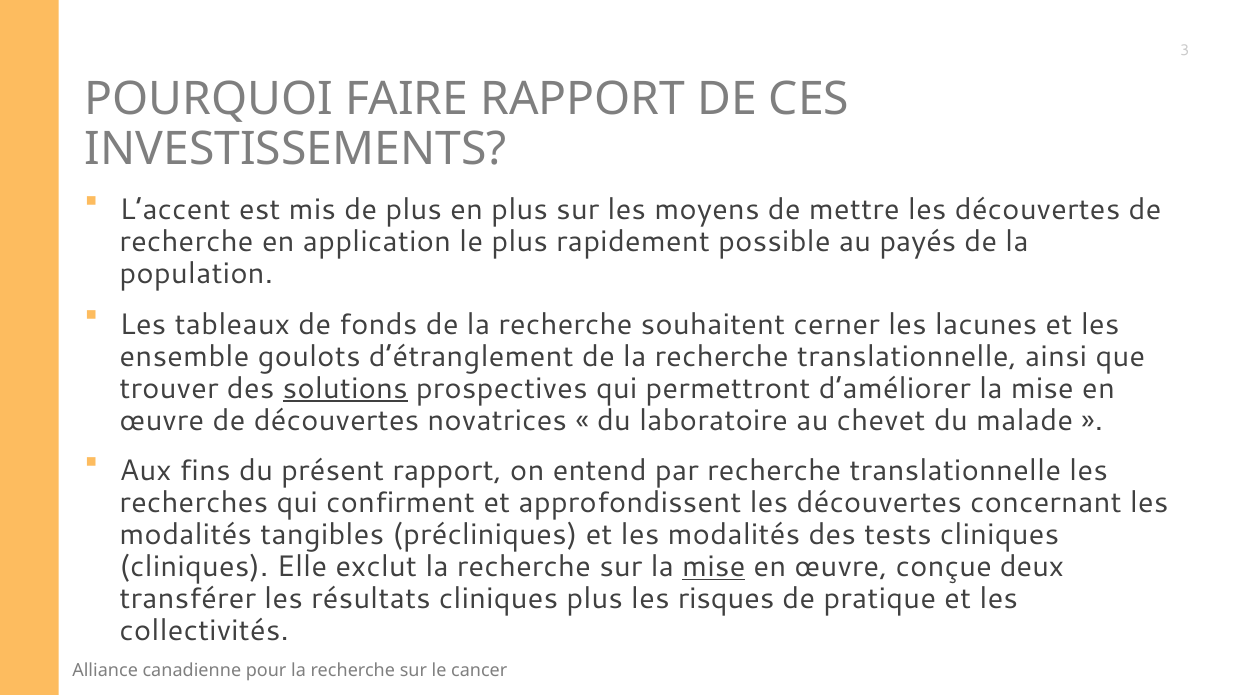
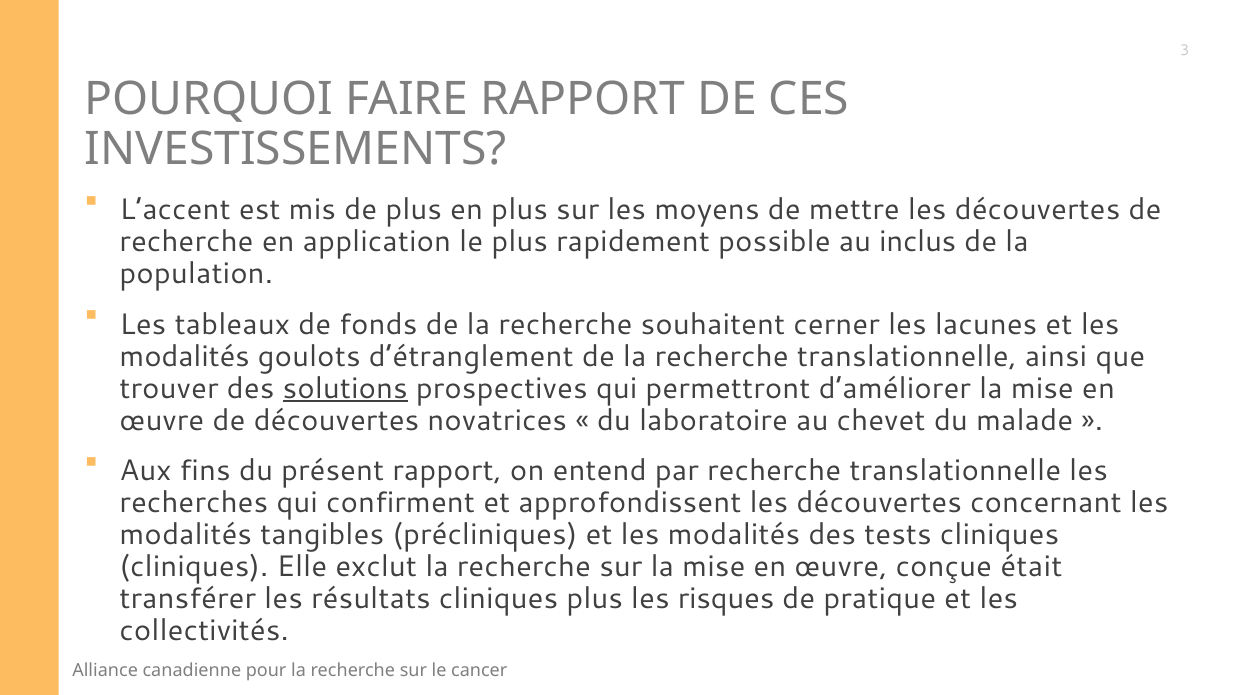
payés: payés -> inclus
ensemble at (185, 356): ensemble -> modalités
mise at (714, 567) underline: present -> none
deux: deux -> était
